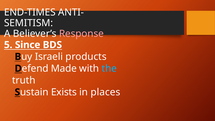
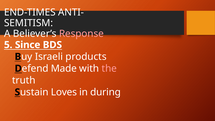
the colour: light blue -> pink
Exists: Exists -> Loves
places: places -> during
